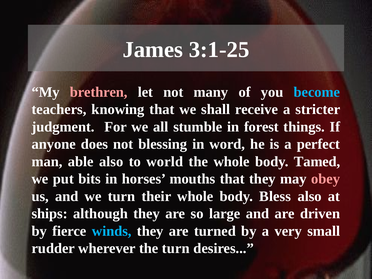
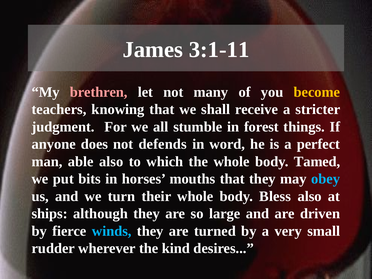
3:1-25: 3:1-25 -> 3:1-11
become colour: light blue -> yellow
blessing: blessing -> defends
world: world -> which
obey colour: pink -> light blue
the turn: turn -> kind
